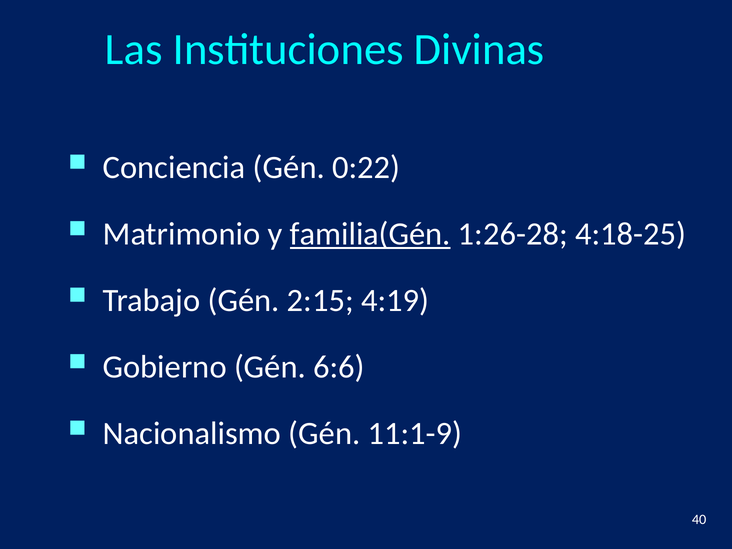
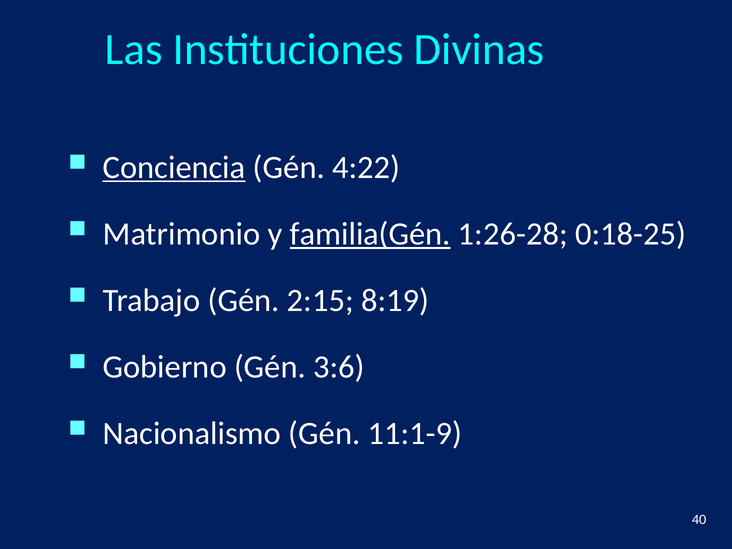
Conciencia underline: none -> present
0:22: 0:22 -> 4:22
4:18-25: 4:18-25 -> 0:18-25
4:19: 4:19 -> 8:19
6:6: 6:6 -> 3:6
